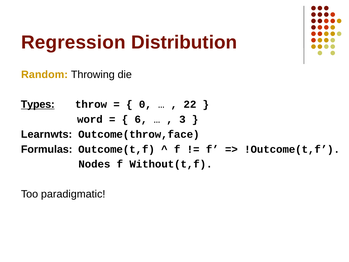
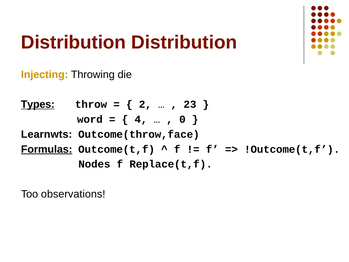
Regression at (73, 42): Regression -> Distribution
Random: Random -> Injecting
0: 0 -> 2
22: 22 -> 23
6: 6 -> 4
3: 3 -> 0
Formulas underline: none -> present
Without(t,f: Without(t,f -> Replace(t,f
paradigmatic: paradigmatic -> observations
